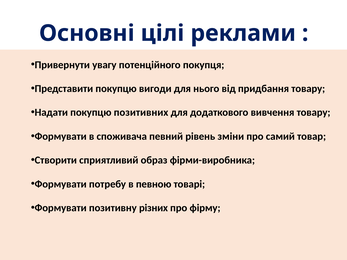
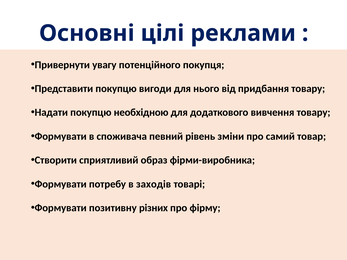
позитивних: позитивних -> необхідною
певною: певною -> заходів
